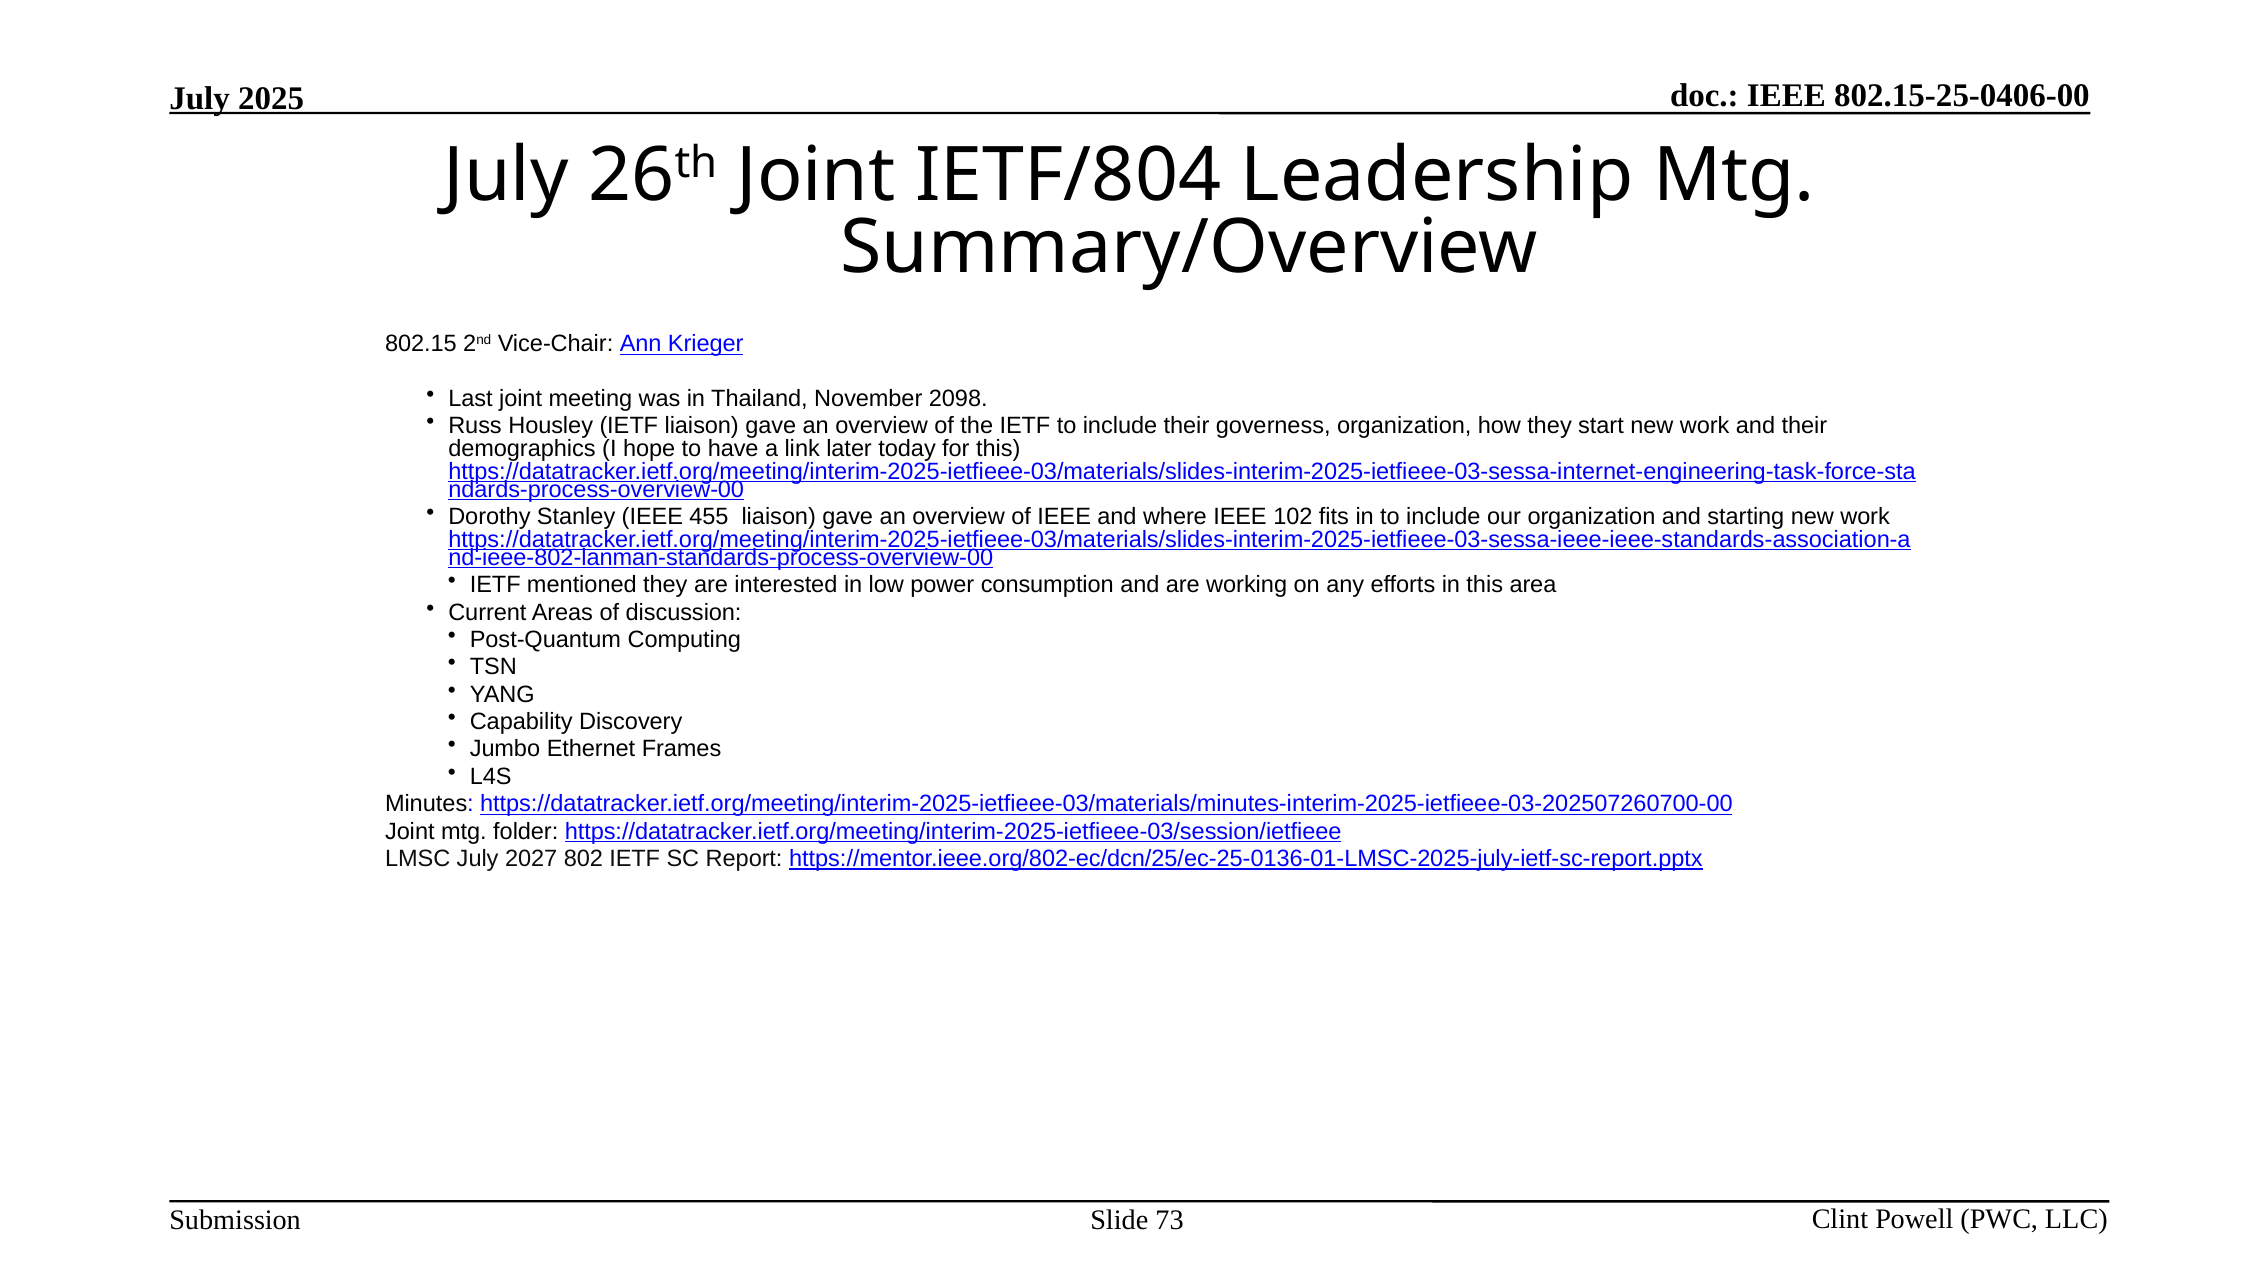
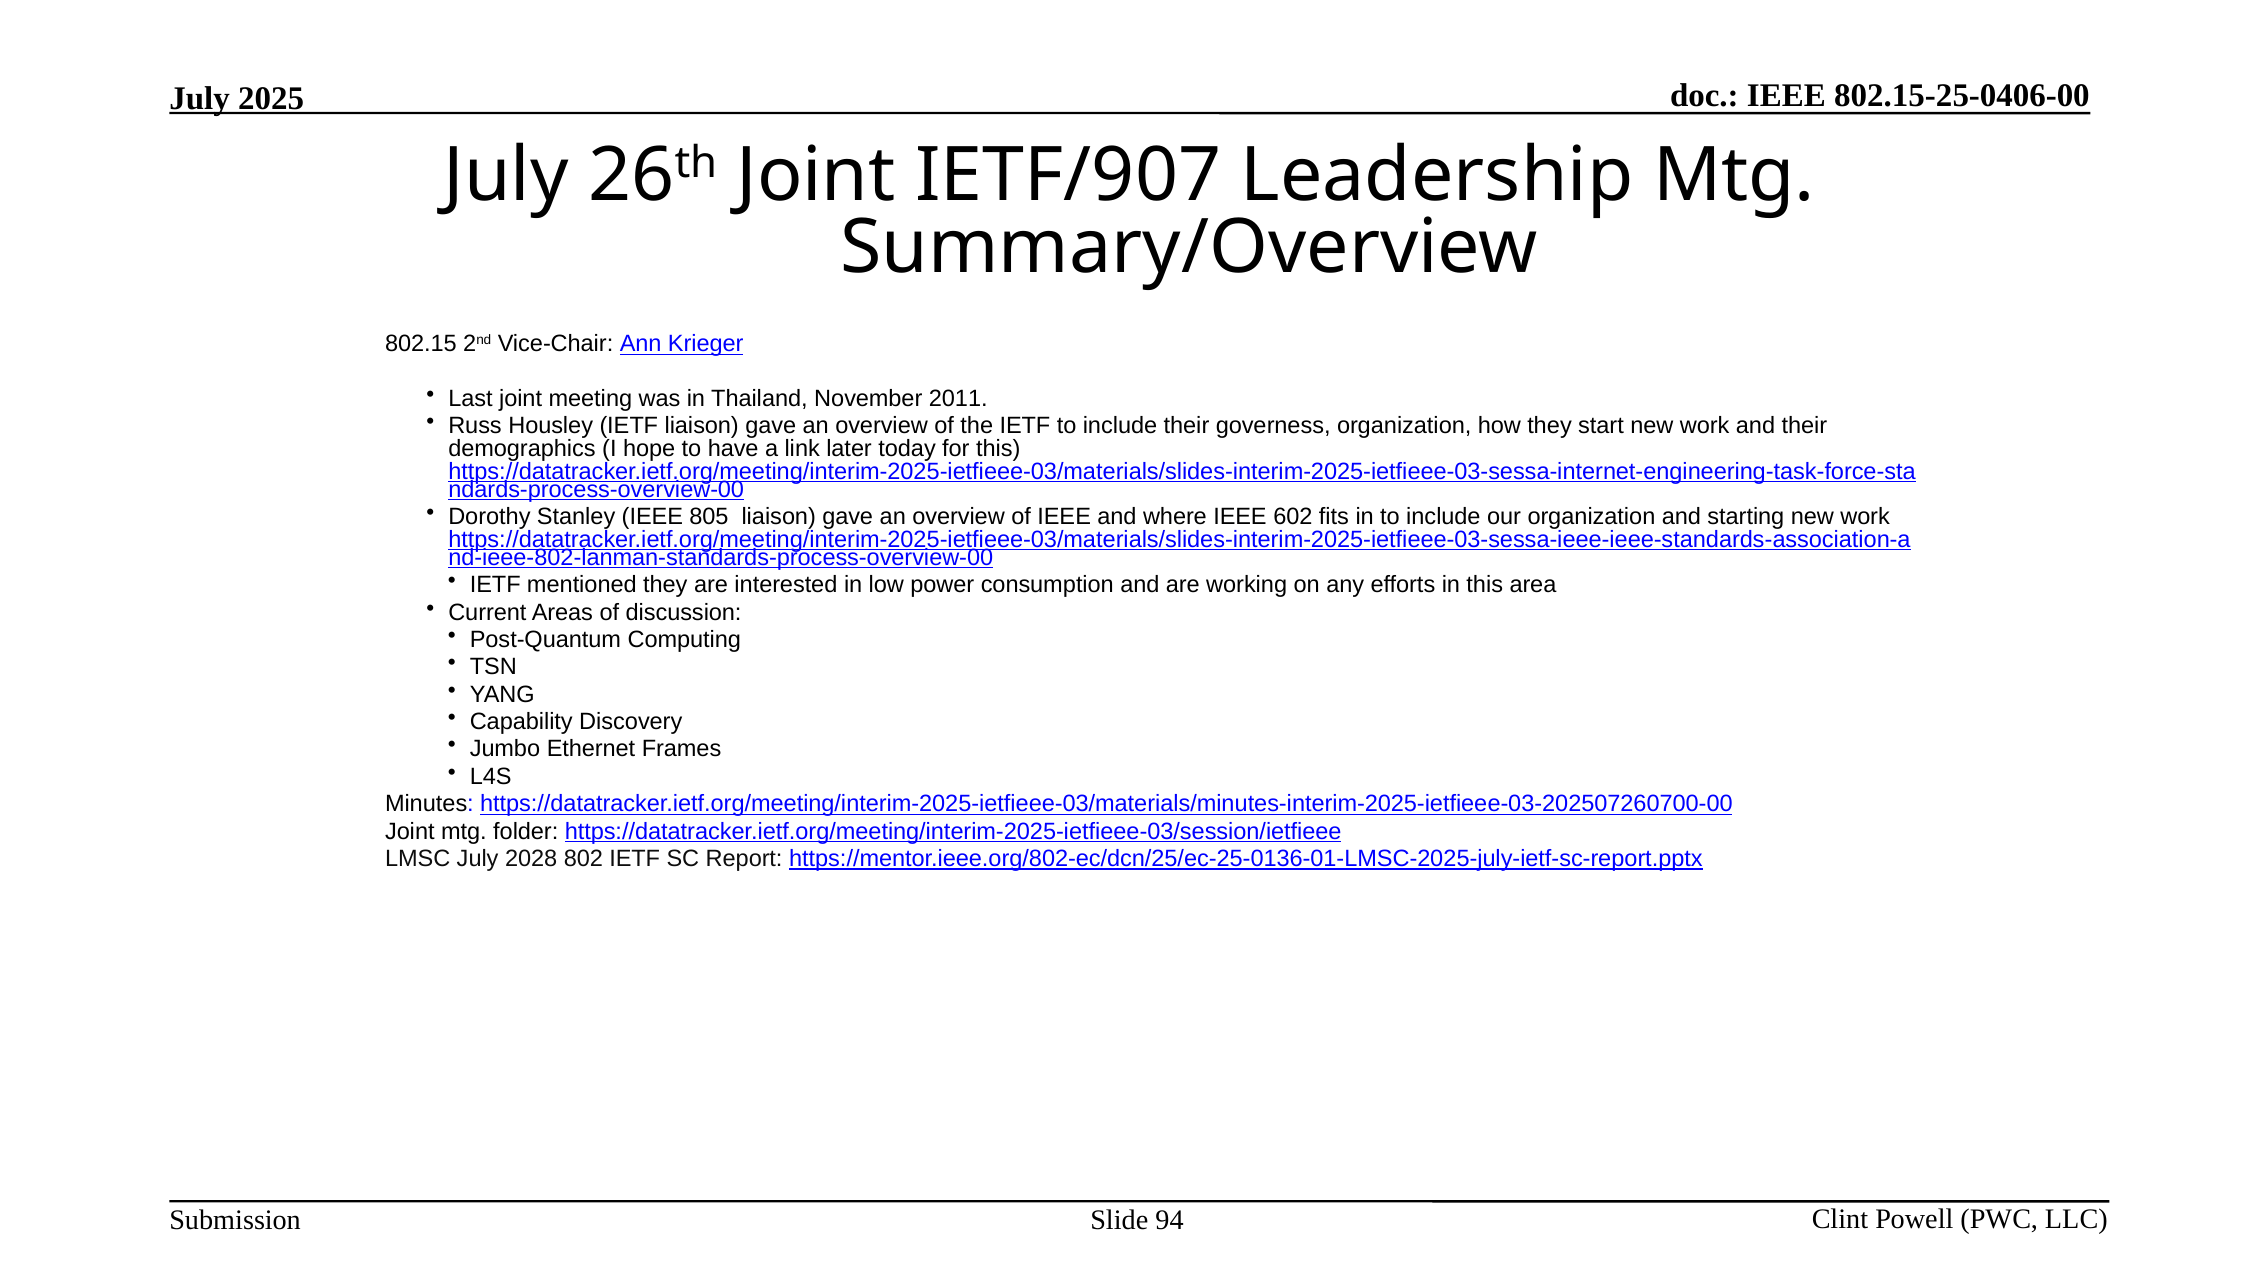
IETF/804: IETF/804 -> IETF/907
2098: 2098 -> 2011
455: 455 -> 805
102: 102 -> 602
2027: 2027 -> 2028
73: 73 -> 94
